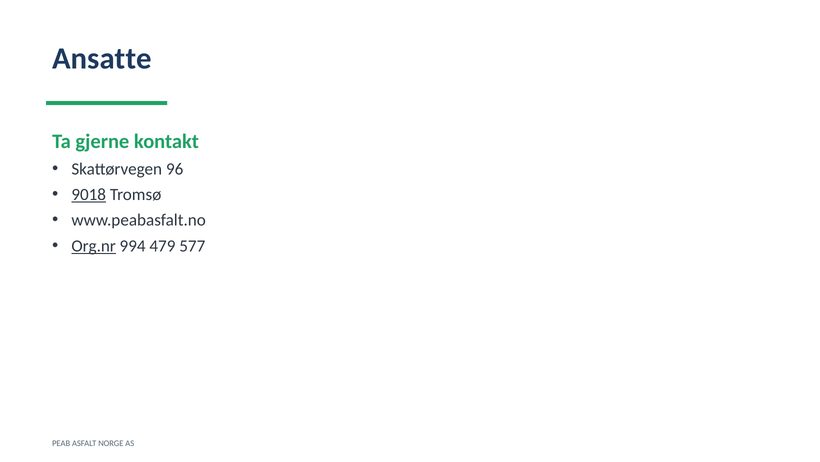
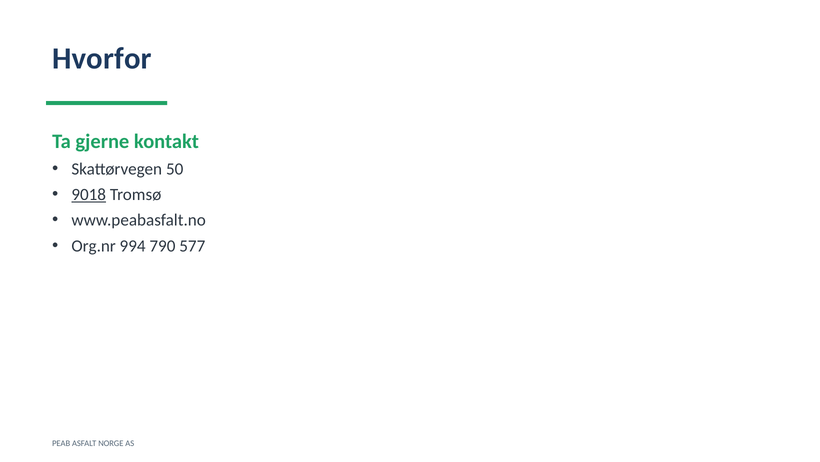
Ansatte: Ansatte -> Hvorfor
96: 96 -> 50
Org.nr underline: present -> none
479: 479 -> 790
